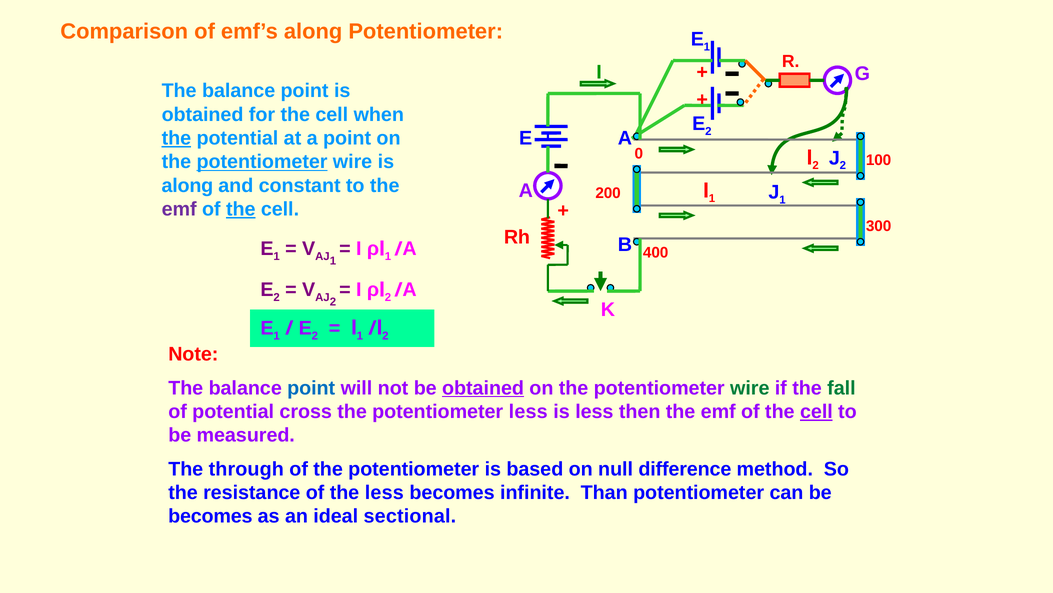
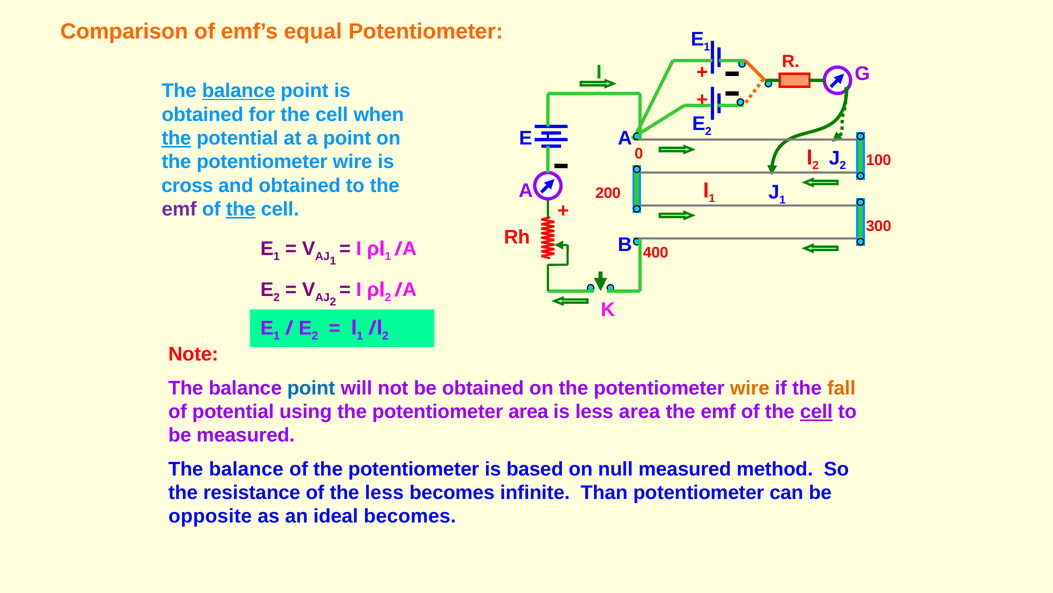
emf’s along: along -> equal
balance at (239, 91) underline: none -> present
potentiometer at (262, 162) underline: present -> none
along at (187, 185): along -> cross
and constant: constant -> obtained
obtained at (483, 388) underline: present -> none
wire at (750, 388) colour: green -> orange
fall colour: green -> orange
cross: cross -> using
potentiometer less: less -> area
less then: then -> area
through at (246, 468): through -> balance
null difference: difference -> measured
becomes at (210, 516): becomes -> opposite
ideal sectional: sectional -> becomes
